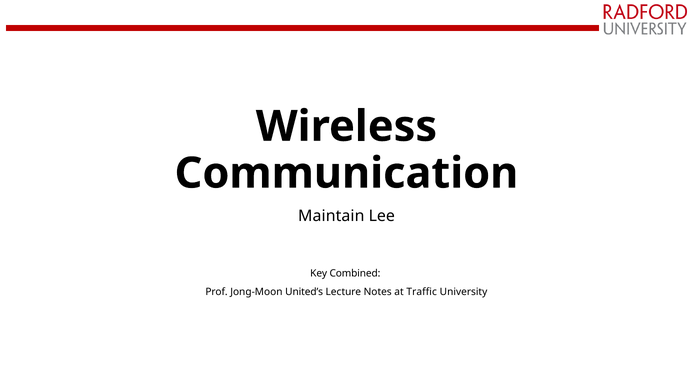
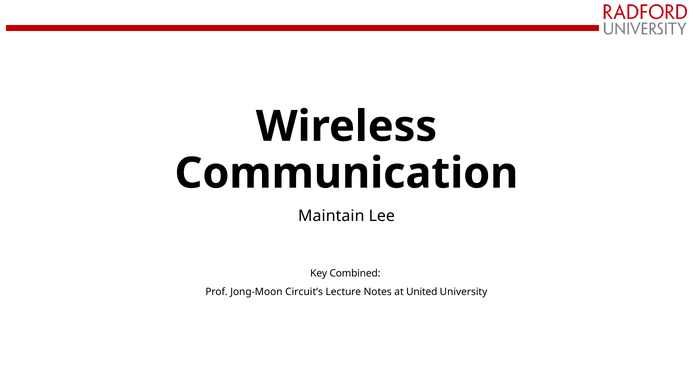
United’s: United’s -> Circuit’s
Traffic: Traffic -> United
